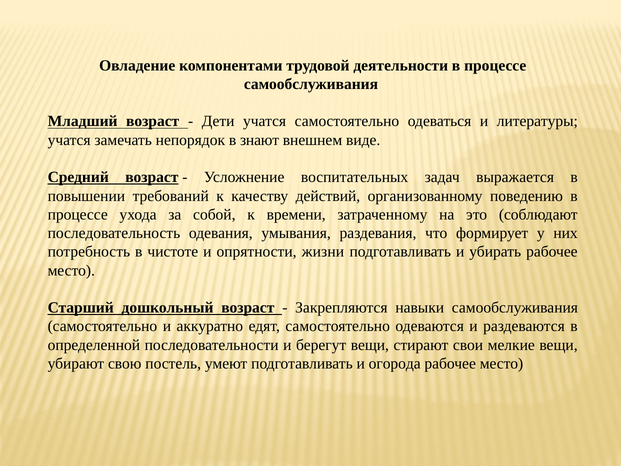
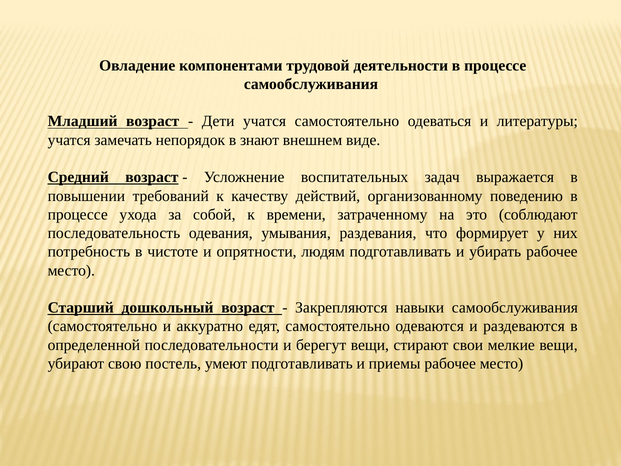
жизни: жизни -> людям
огорода: огорода -> приемы
